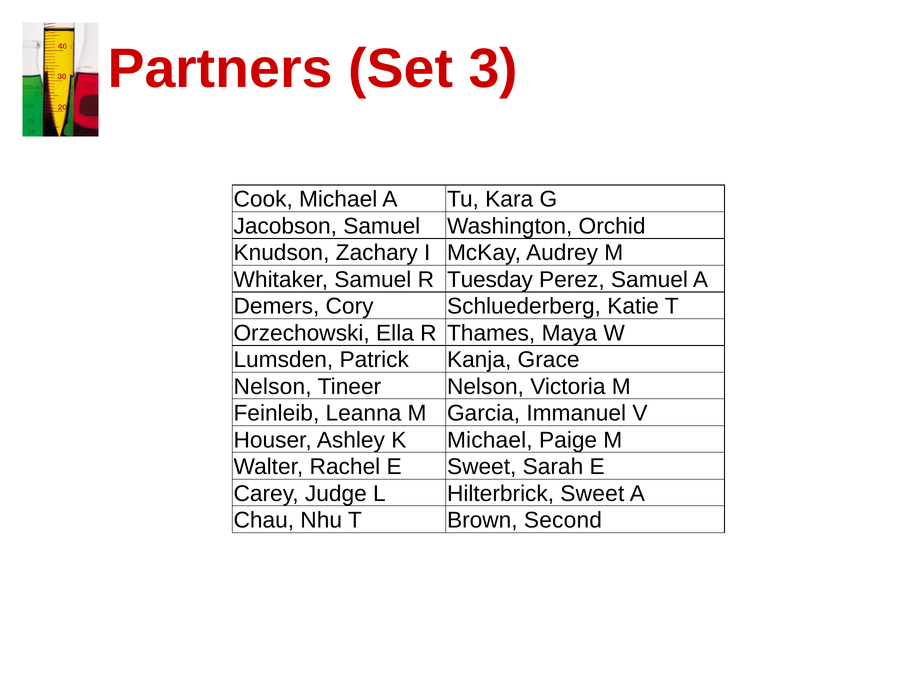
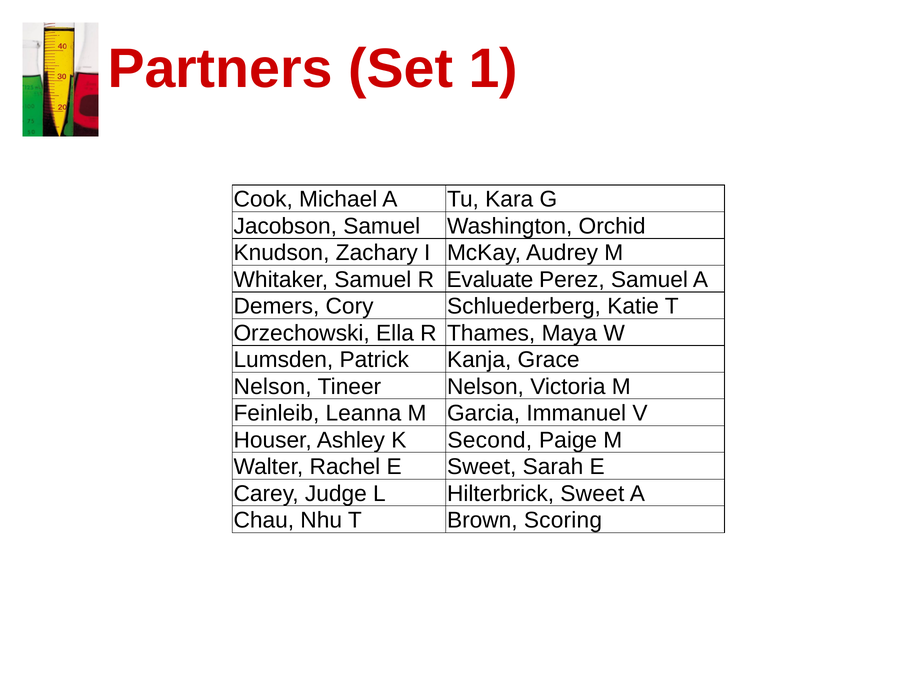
3: 3 -> 1
Tuesday: Tuesday -> Evaluate
K Michael: Michael -> Second
Second: Second -> Scoring
